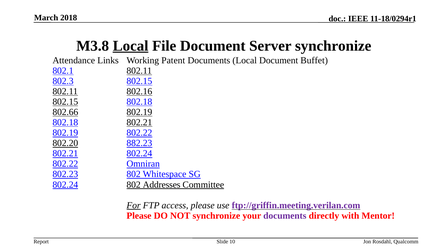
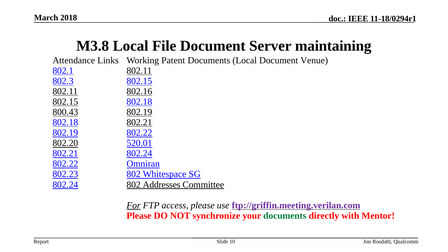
Local at (131, 46) underline: present -> none
Server synchronize: synchronize -> maintaining
Buffet: Buffet -> Venue
802.66: 802.66 -> 800.43
882.23: 882.23 -> 520.01
documents at (285, 216) colour: purple -> green
